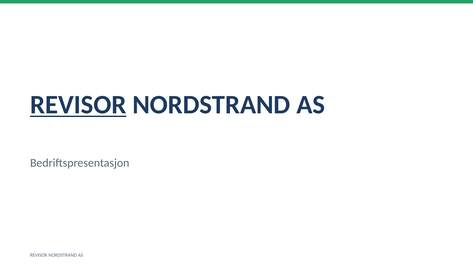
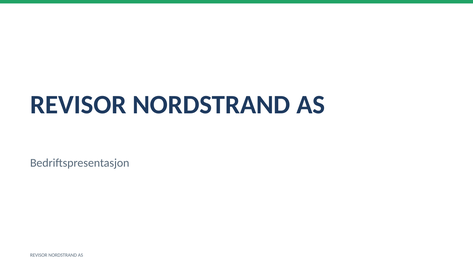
REVISOR at (78, 105) underline: present -> none
